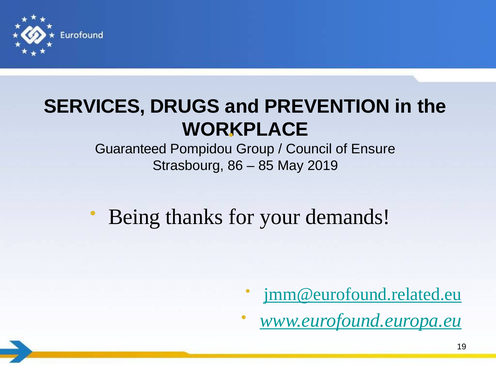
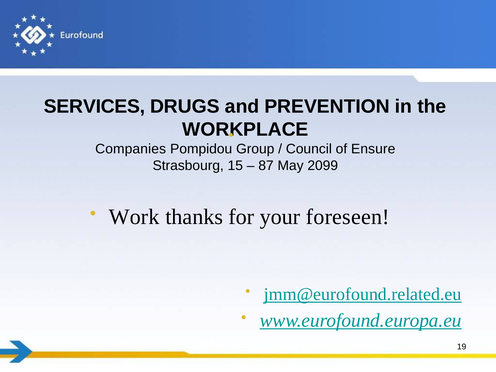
Guaranteed: Guaranteed -> Companies
86: 86 -> 15
85: 85 -> 87
2019: 2019 -> 2099
Being: Being -> Work
demands: demands -> foreseen
